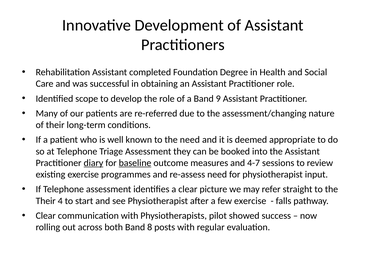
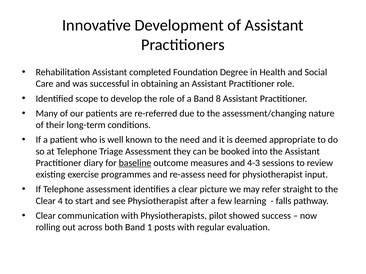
9: 9 -> 8
diary underline: present -> none
4-7: 4-7 -> 4-3
Their at (46, 201): Their -> Clear
few exercise: exercise -> learning
8: 8 -> 1
